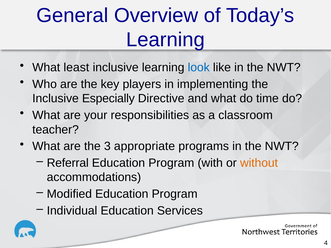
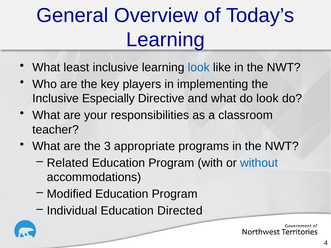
do time: time -> look
Referral: Referral -> Related
without colour: orange -> blue
Services: Services -> Directed
